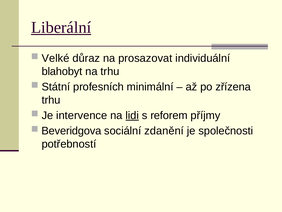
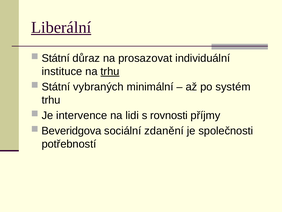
Velké at (56, 58): Velké -> Státní
blahobyt: blahobyt -> instituce
trhu at (110, 71) underline: none -> present
profesních: profesních -> vybraných
zřízena: zřízena -> systém
lidi underline: present -> none
reforem: reforem -> rovnosti
